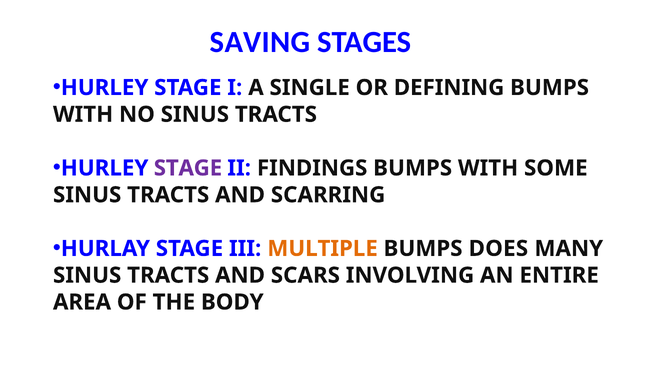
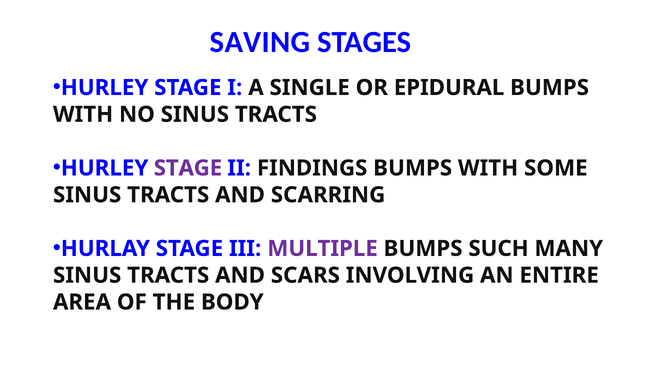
DEFINING: DEFINING -> EPIDURAL
MULTIPLE colour: orange -> purple
DOES: DOES -> SUCH
